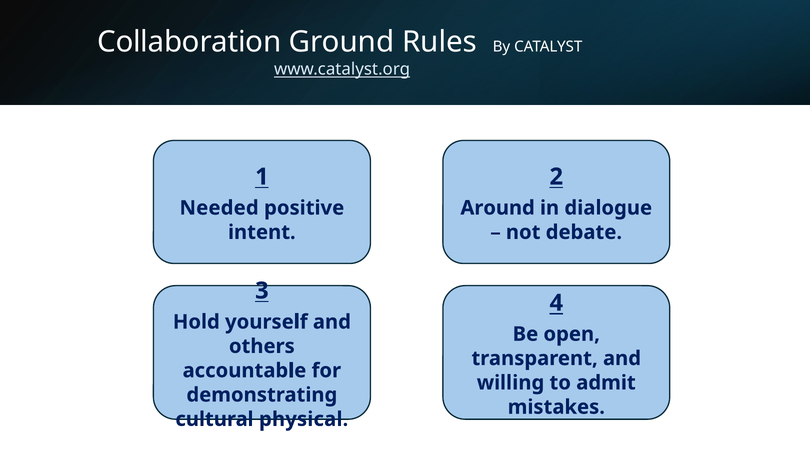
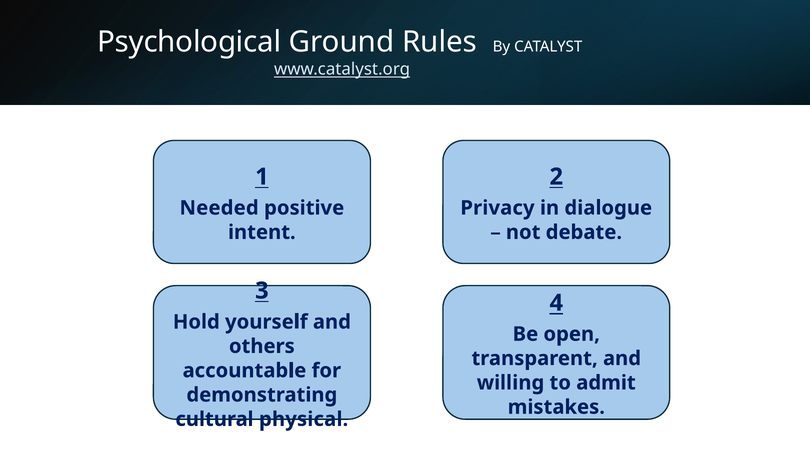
Collaboration: Collaboration -> Psychological
Around: Around -> Privacy
